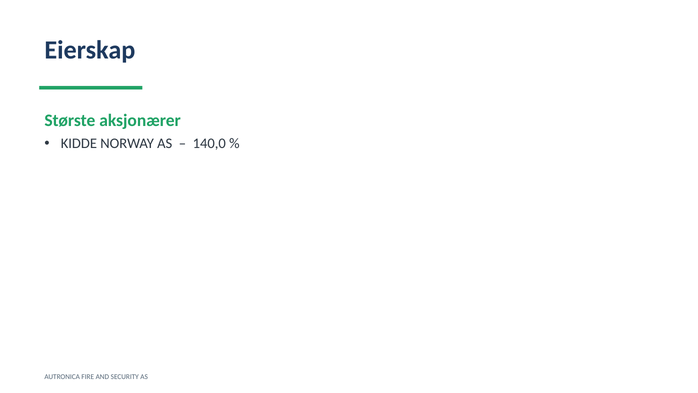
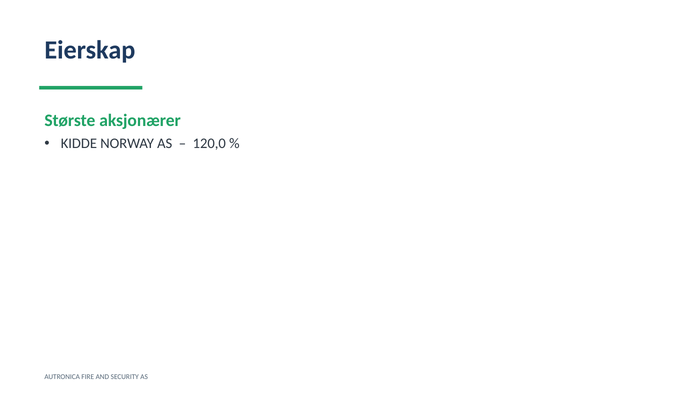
140,0: 140,0 -> 120,0
